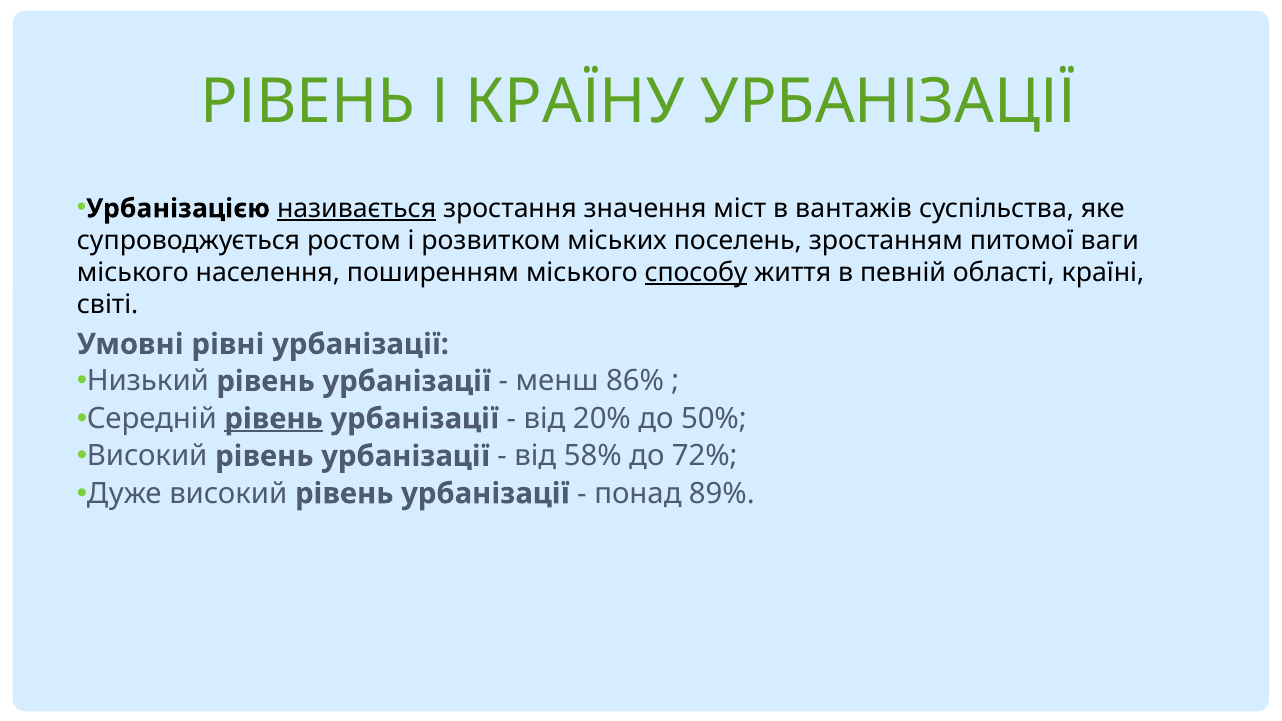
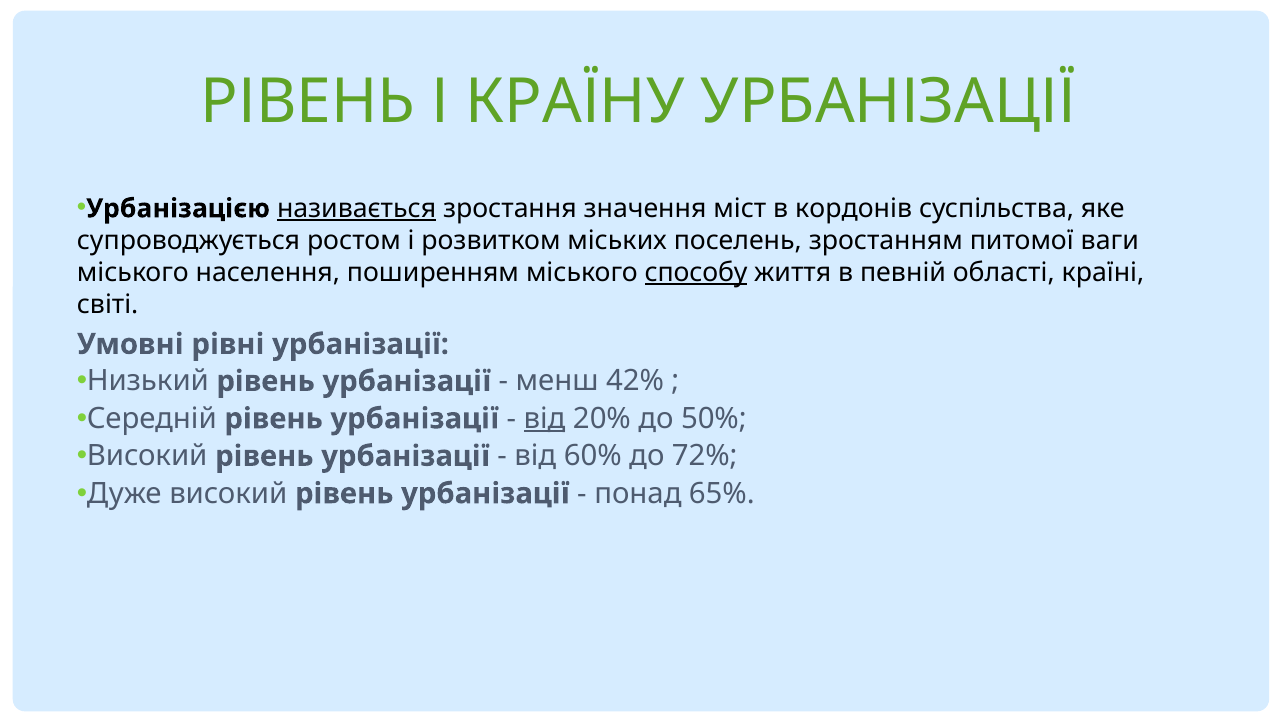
вантажів: вантажів -> кордонів
86%: 86% -> 42%
рівень at (274, 419) underline: present -> none
від at (545, 419) underline: none -> present
58%: 58% -> 60%
89%: 89% -> 65%
